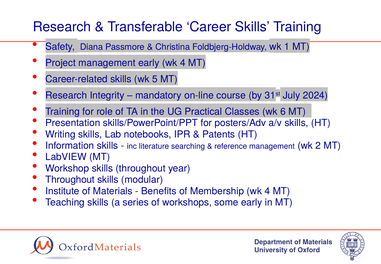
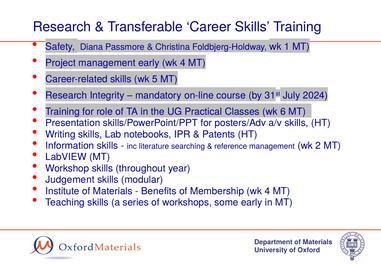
Throughout at (70, 180): Throughout -> Judgement
